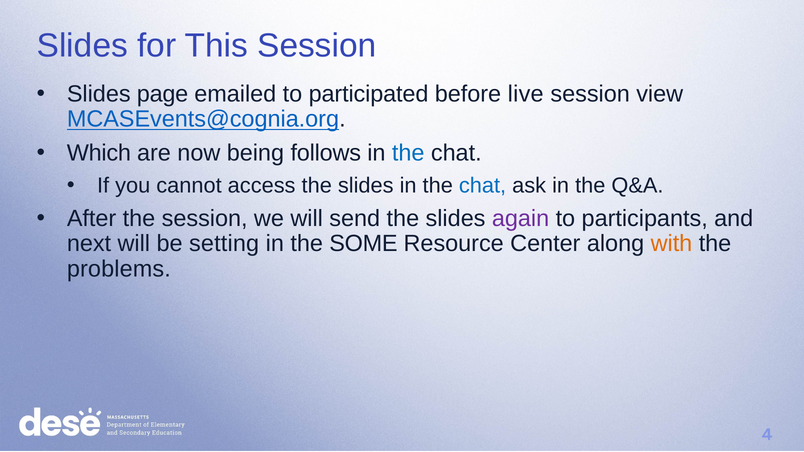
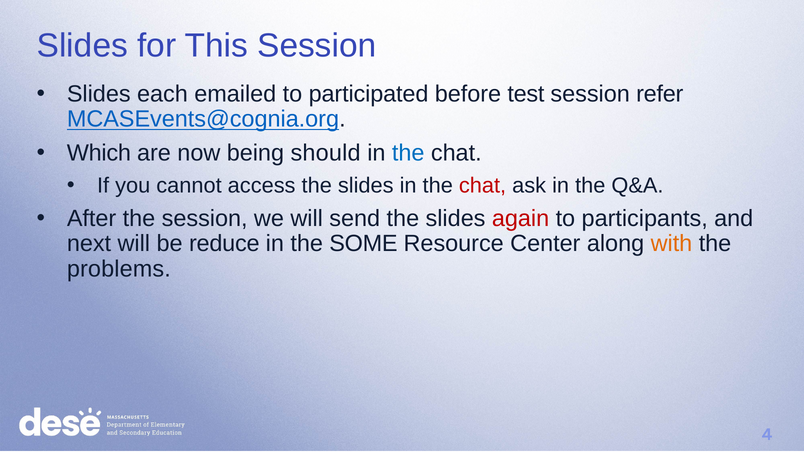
page: page -> each
live: live -> test
view: view -> refer
follows: follows -> should
chat at (483, 186) colour: blue -> red
again colour: purple -> red
setting: setting -> reduce
